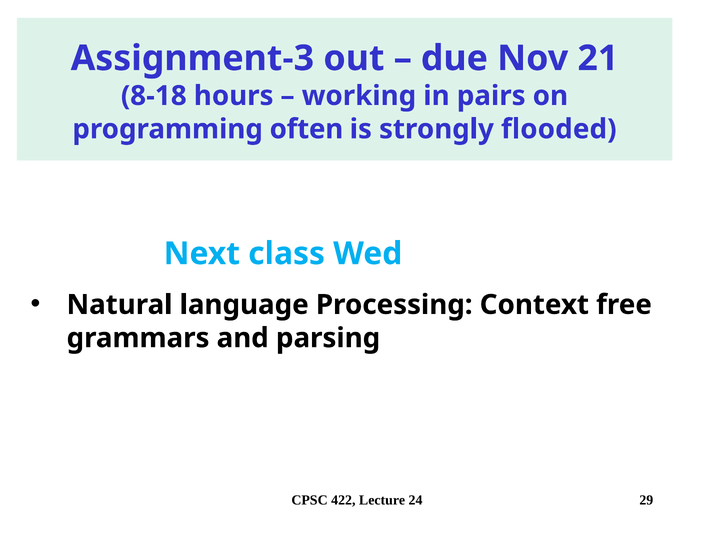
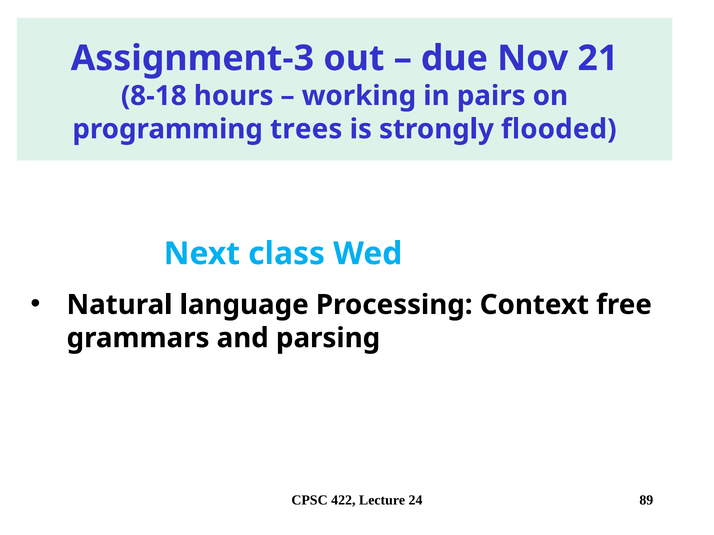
often: often -> trees
29: 29 -> 89
